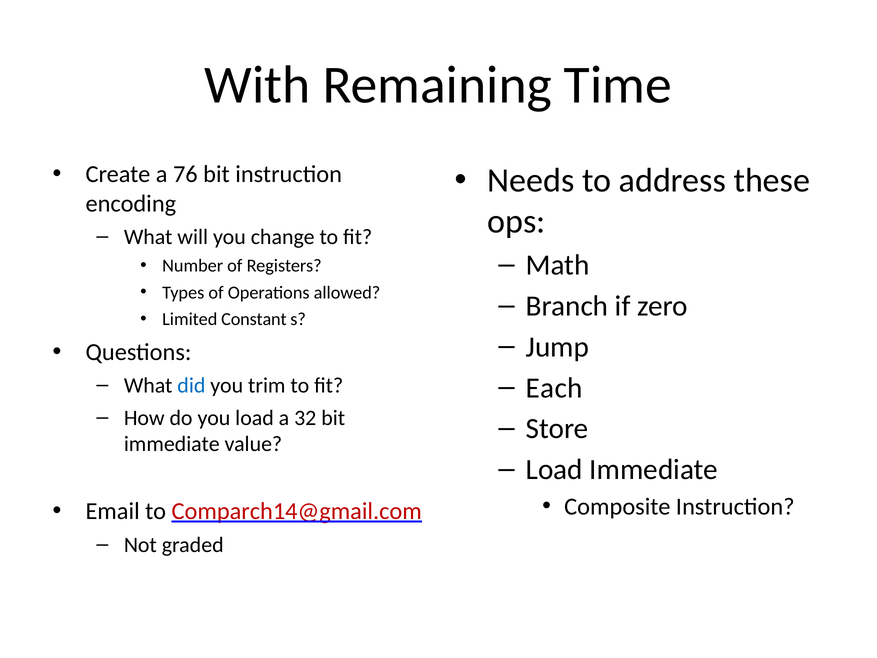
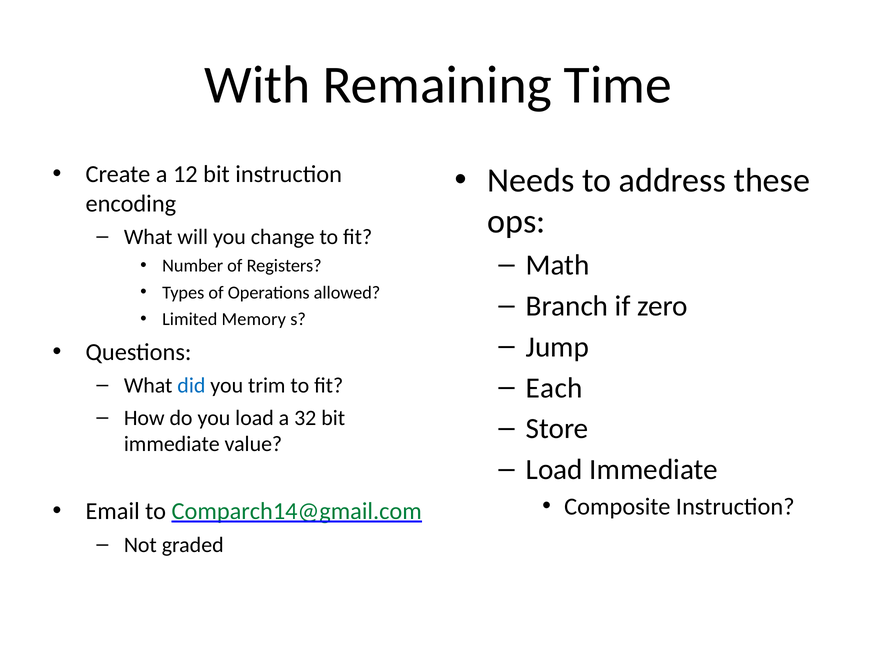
76: 76 -> 12
Constant: Constant -> Memory
Comparch14@gmail.com colour: red -> green
